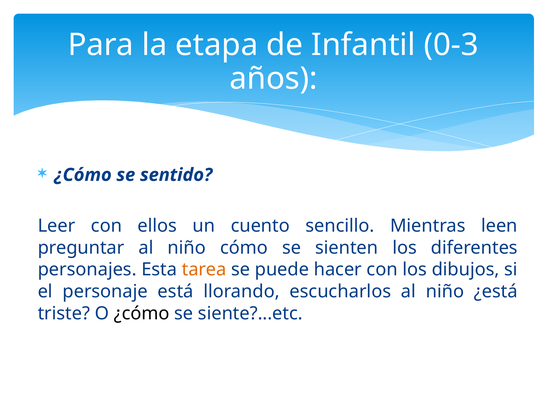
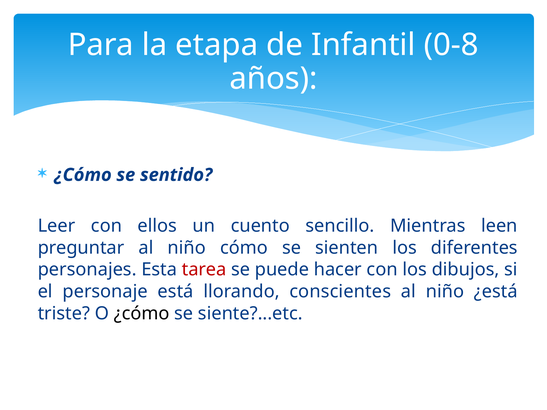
0-3: 0-3 -> 0-8
tarea colour: orange -> red
escucharlos: escucharlos -> conscientes
